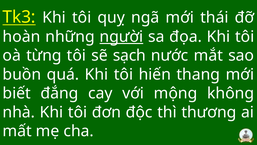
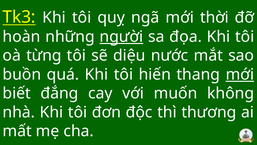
thái: thái -> thời
sạch: sạch -> diệu
mới at (240, 74) underline: none -> present
mộng: mộng -> muốn
